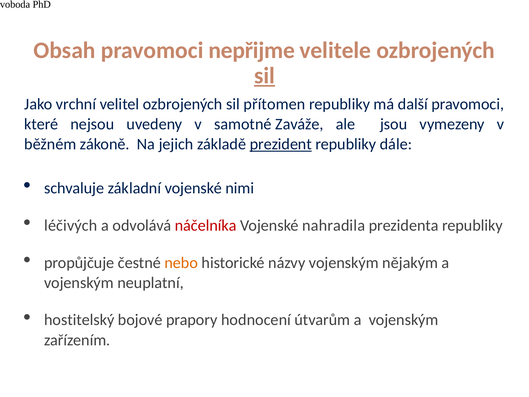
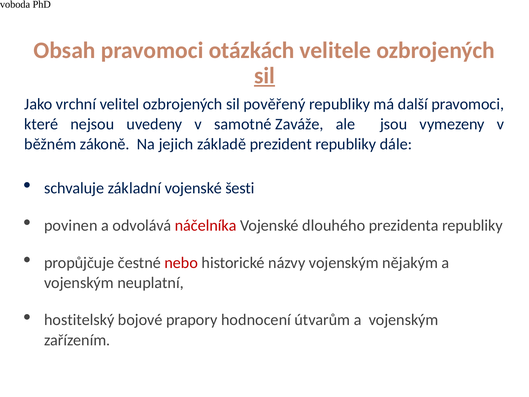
nepřijme: nepřijme -> otázkách
přítomen: přítomen -> pověřený
prezident underline: present -> none
nimi: nimi -> šesti
léčivých: léčivých -> povinen
nahradila: nahradila -> dlouhého
nebo colour: orange -> red
